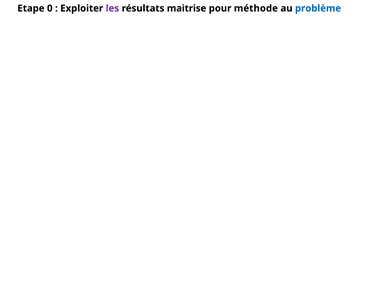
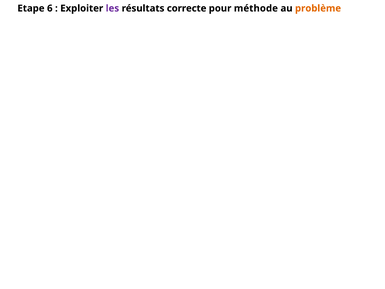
0: 0 -> 6
maitrise: maitrise -> correcte
problème colour: blue -> orange
